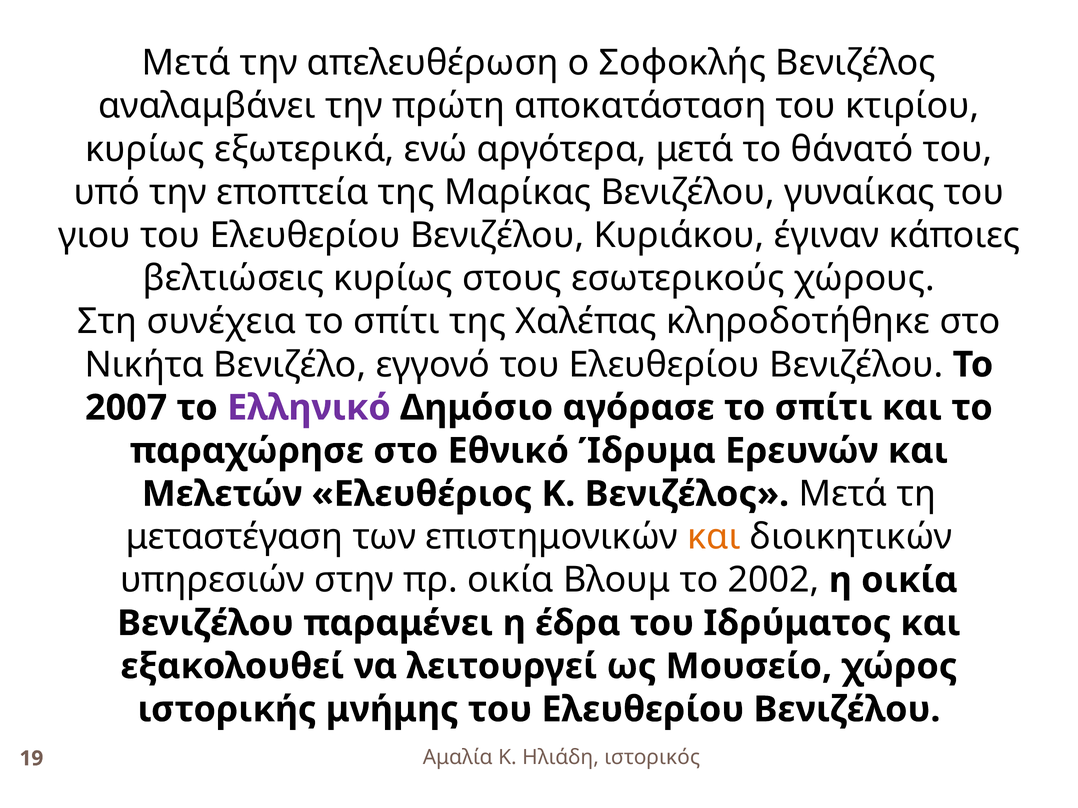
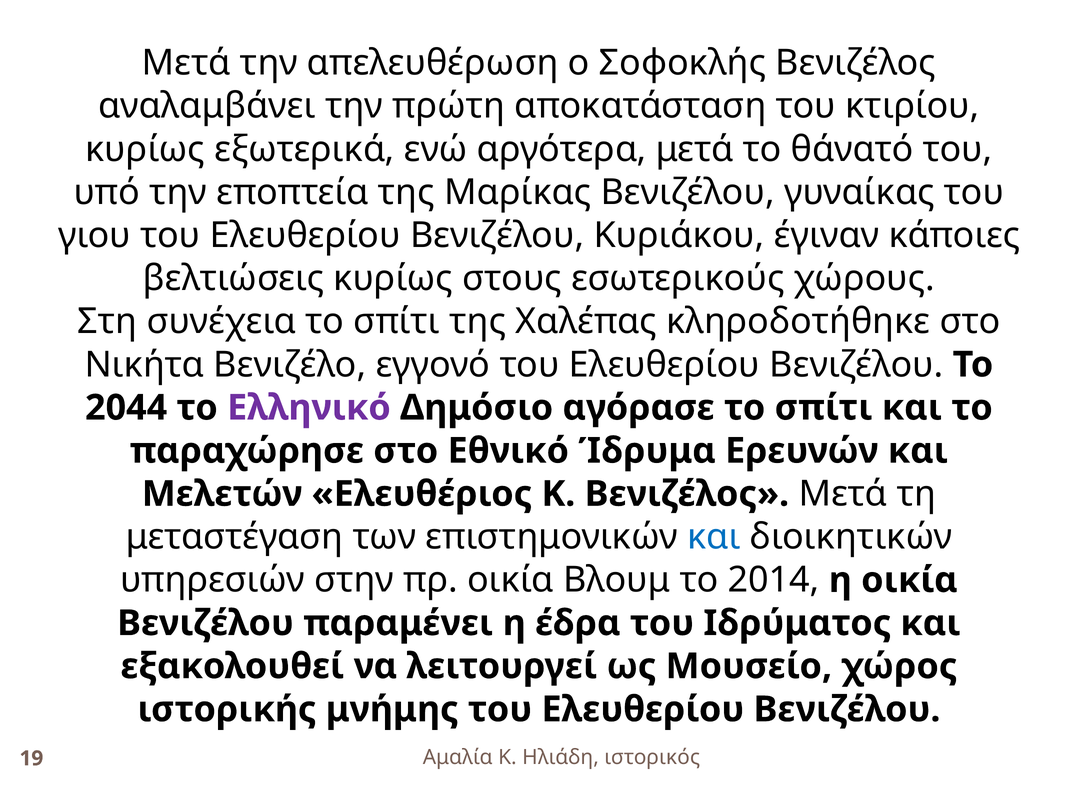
2007: 2007 -> 2044
και at (714, 537) colour: orange -> blue
2002: 2002 -> 2014
